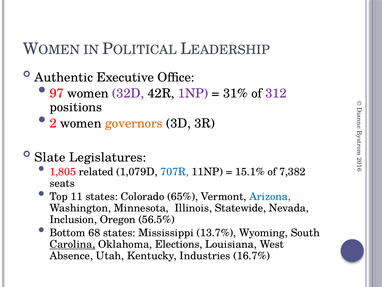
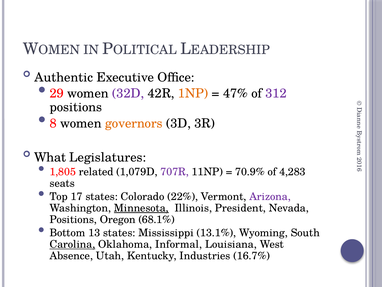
97: 97 -> 29
1NP colour: purple -> orange
31%: 31% -> 47%
2 at (53, 123): 2 -> 8
Slate: Slate -> What
707R colour: blue -> purple
15.1%: 15.1% -> 70.9%
7,382: 7,382 -> 4,283
11: 11 -> 17
65%: 65% -> 22%
Arizona colour: blue -> purple
Minnesota underline: none -> present
Statewide: Statewide -> President
Inclusion at (73, 219): Inclusion -> Positions
56.5%: 56.5% -> 68.1%
68: 68 -> 13
13.7%: 13.7% -> 13.1%
Elections: Elections -> Informal
